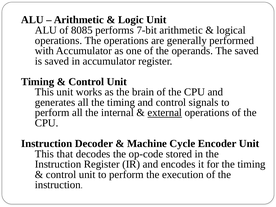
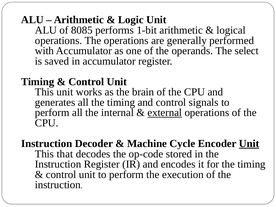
7-bit: 7-bit -> 1-bit
The saved: saved -> select
Unit at (249, 144) underline: none -> present
